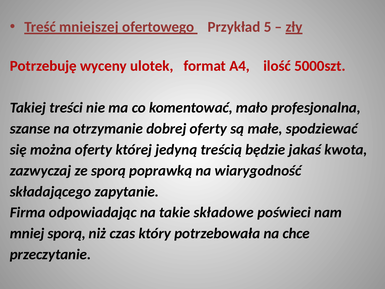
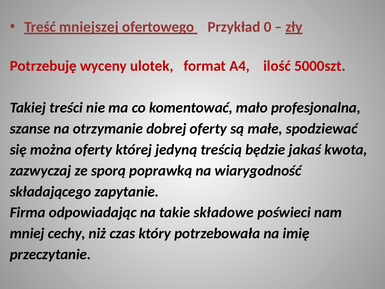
5: 5 -> 0
mniej sporą: sporą -> cechy
chce: chce -> imię
